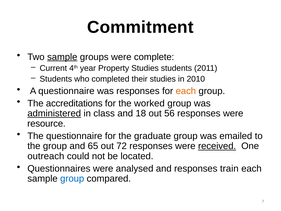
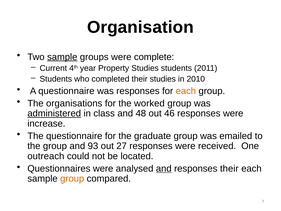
Commitment: Commitment -> Organisation
accreditations: accreditations -> organisations
18: 18 -> 48
56: 56 -> 46
resource: resource -> increase
65: 65 -> 93
72: 72 -> 27
received underline: present -> none
and at (164, 168) underline: none -> present
responses train: train -> their
group at (72, 178) colour: blue -> orange
